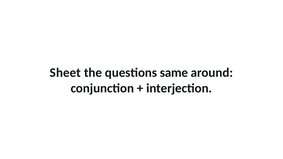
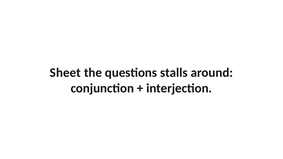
same: same -> stalls
